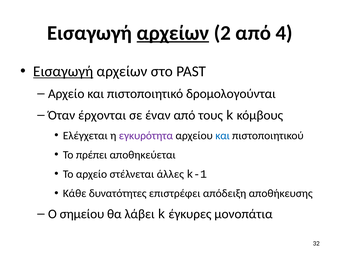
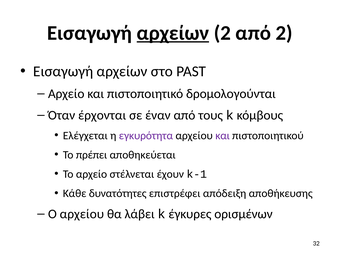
από 4: 4 -> 2
Εισαγωγή at (63, 71) underline: present -> none
και at (223, 136) colour: blue -> purple
άλλες: άλλες -> έχουν
Ο σημείου: σημείου -> αρχείου
μονοπάτια: μονοπάτια -> ορισμένων
